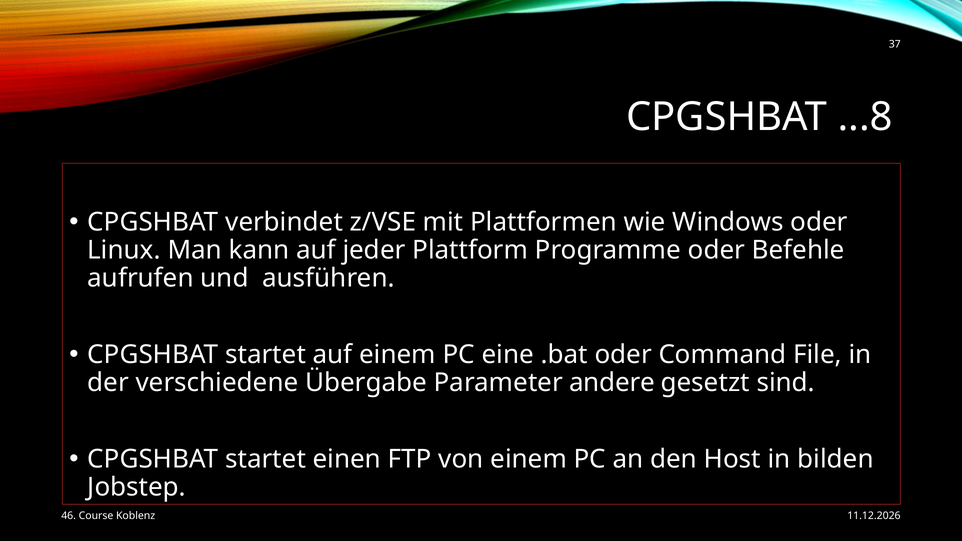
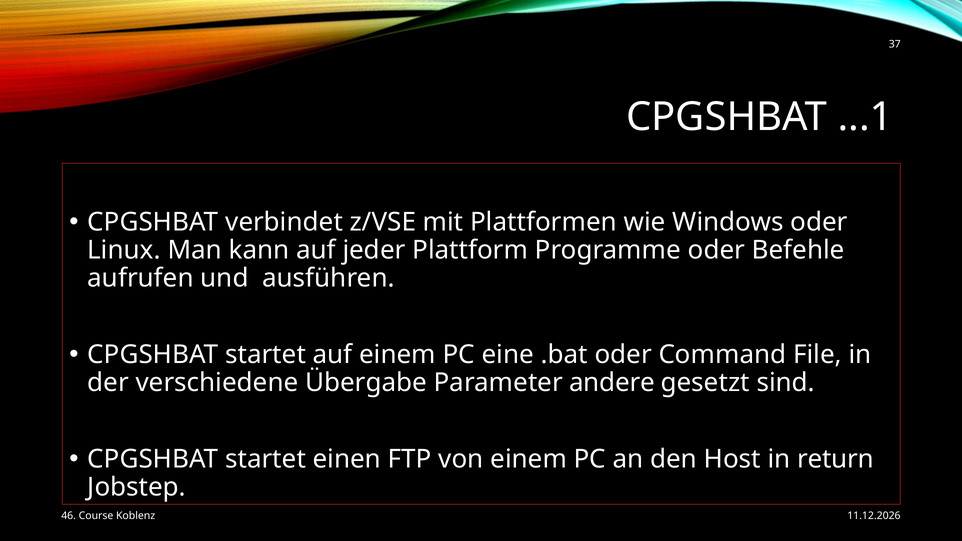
...8: ...8 -> ...1
bilden: bilden -> return
